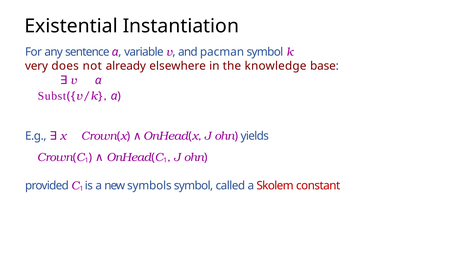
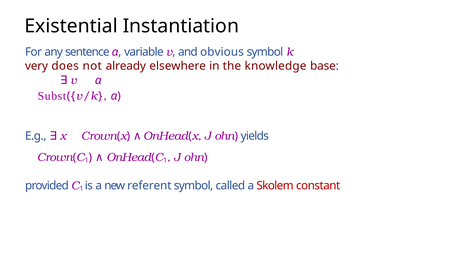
pacman: pacman -> obvious
symbols: symbols -> referent
